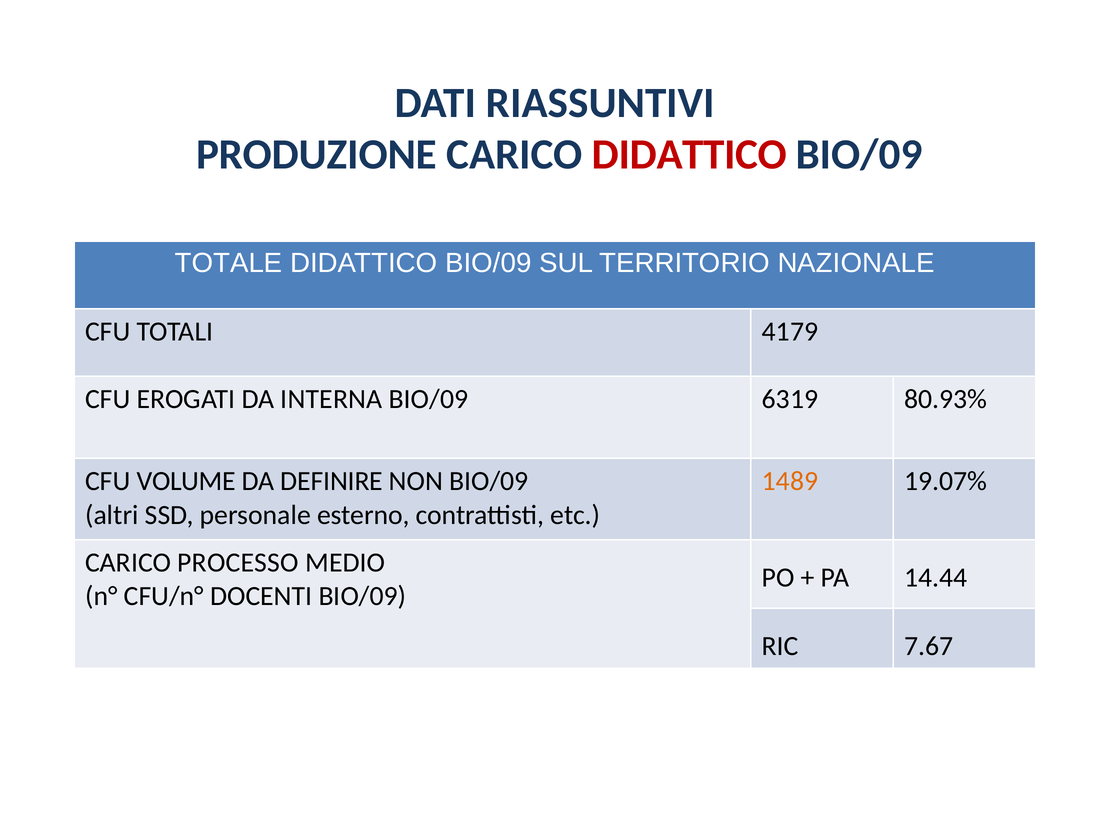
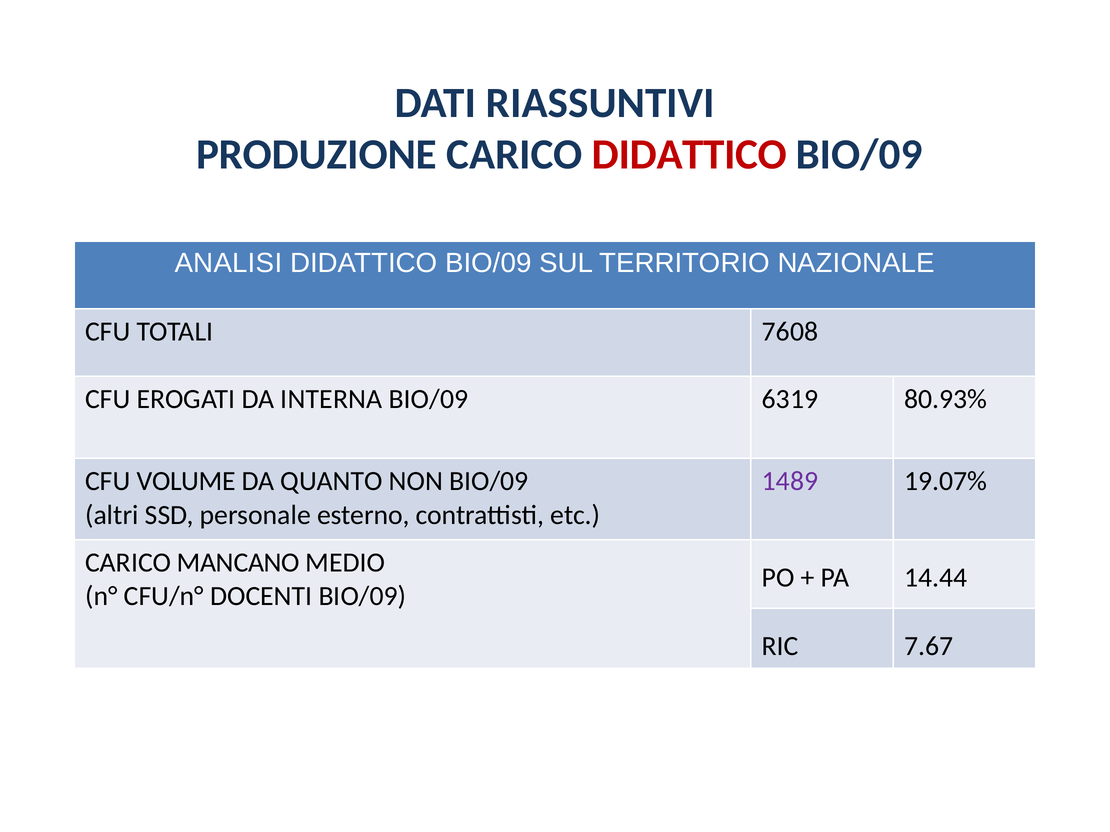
TOTALE: TOTALE -> ANALISI
4179: 4179 -> 7608
DEFINIRE: DEFINIRE -> QUANTO
1489 colour: orange -> purple
PROCESSO: PROCESSO -> MANCANO
